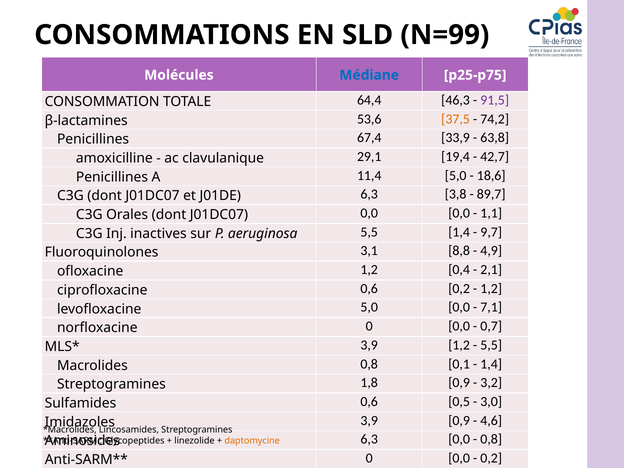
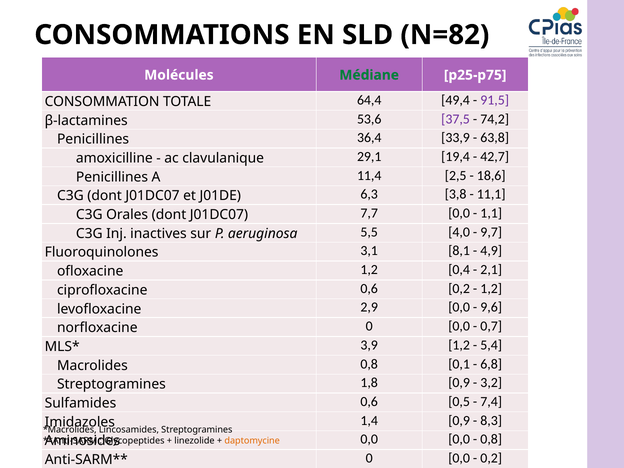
N=99: N=99 -> N=82
Médiane colour: blue -> green
46,3: 46,3 -> 49,4
37,5 colour: orange -> purple
67,4: 67,4 -> 36,4
11,4 5,0: 5,0 -> 2,5
89,7: 89,7 -> 11,1
0,0 at (369, 213): 0,0 -> 7,7
5,5 1,4: 1,4 -> 4,0
8,8: 8,8 -> 8,1
5,0 at (369, 307): 5,0 -> 2,9
7,1: 7,1 -> 9,6
5,5 at (491, 345): 5,5 -> 5,4
1,4 at (491, 364): 1,4 -> 6,8
3,0: 3,0 -> 7,4
3,9 at (369, 420): 3,9 -> 1,4
4,6: 4,6 -> 8,3
6,3 at (369, 439): 6,3 -> 0,0
